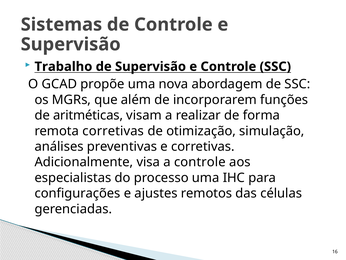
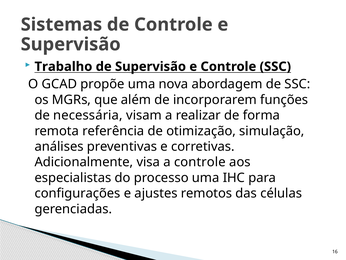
aritméticas: aritméticas -> necessária
remota corretivas: corretivas -> referência
